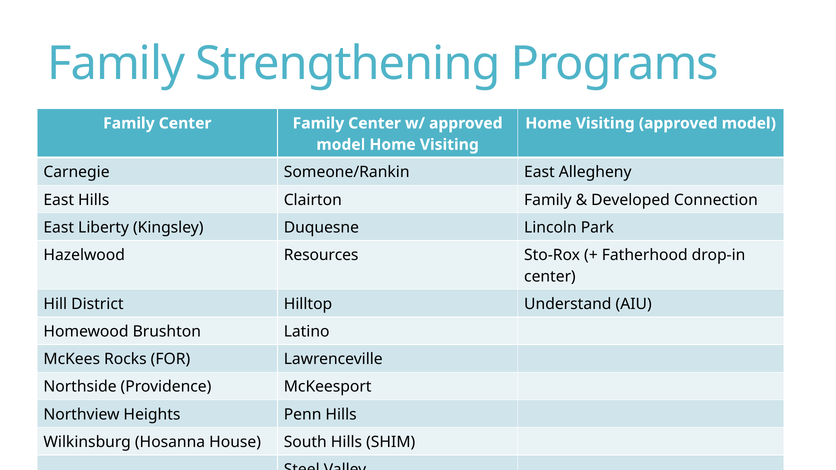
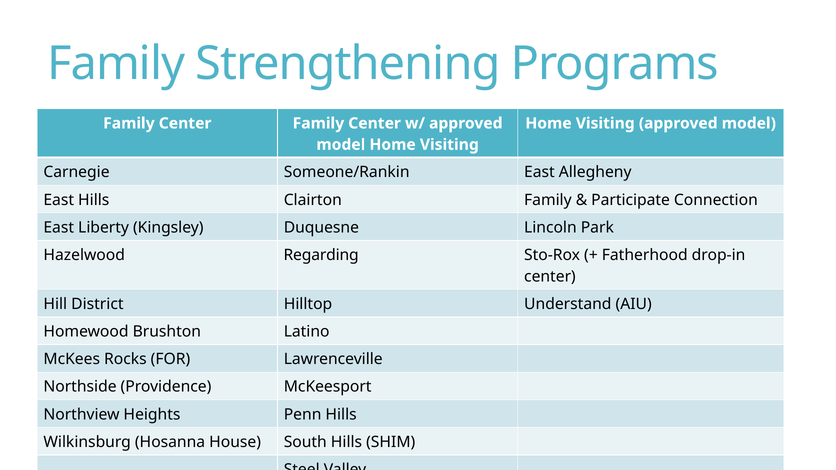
Developed: Developed -> Participate
Resources: Resources -> Regarding
